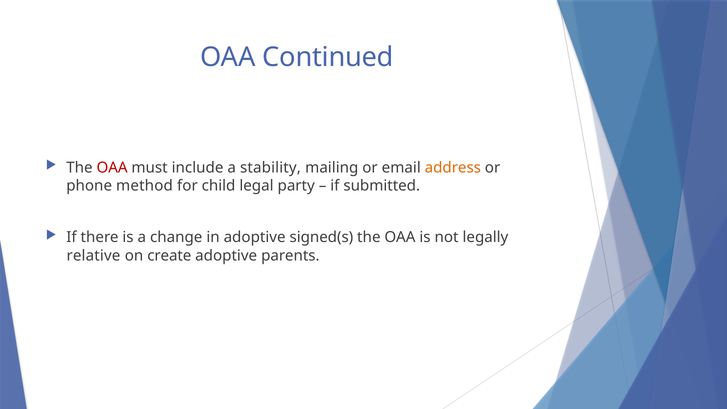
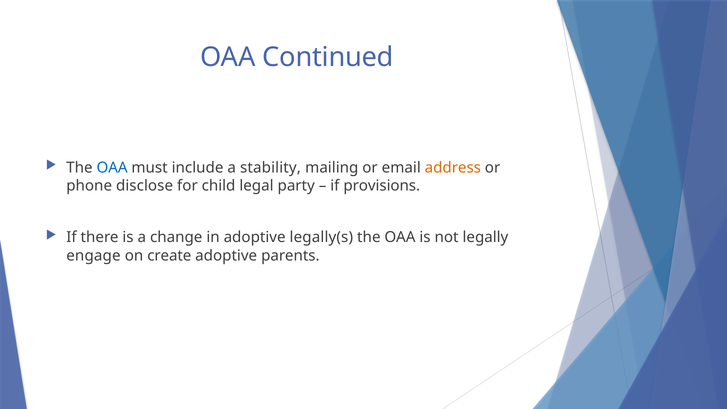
OAA at (112, 168) colour: red -> blue
method: method -> disclose
submitted: submitted -> provisions
signed(s: signed(s -> legally(s
relative: relative -> engage
